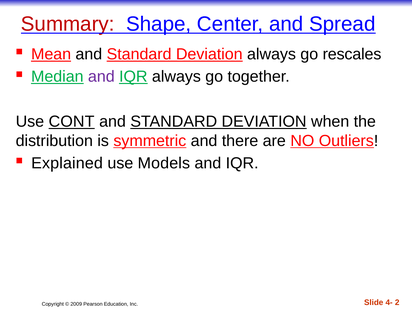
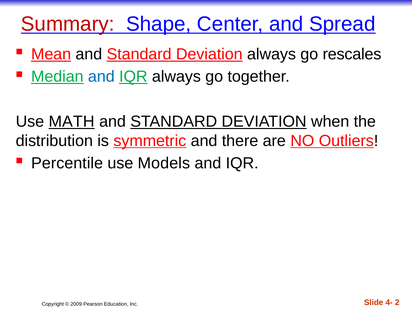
and at (101, 77) colour: purple -> blue
CONT: CONT -> MATH
Explained: Explained -> Percentile
